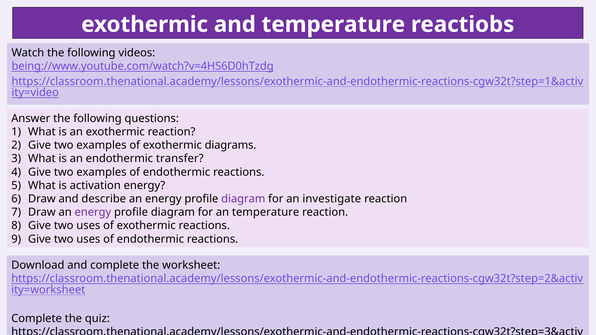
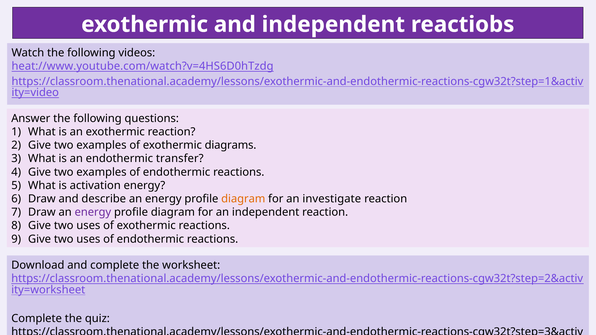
and temperature: temperature -> independent
being://www.youtube.com/watch?v=4HS6D0hTzdg: being://www.youtube.com/watch?v=4HS6D0hTzdg -> heat://www.youtube.com/watch?v=4HS6D0hTzdg
diagram at (243, 199) colour: purple -> orange
an temperature: temperature -> independent
